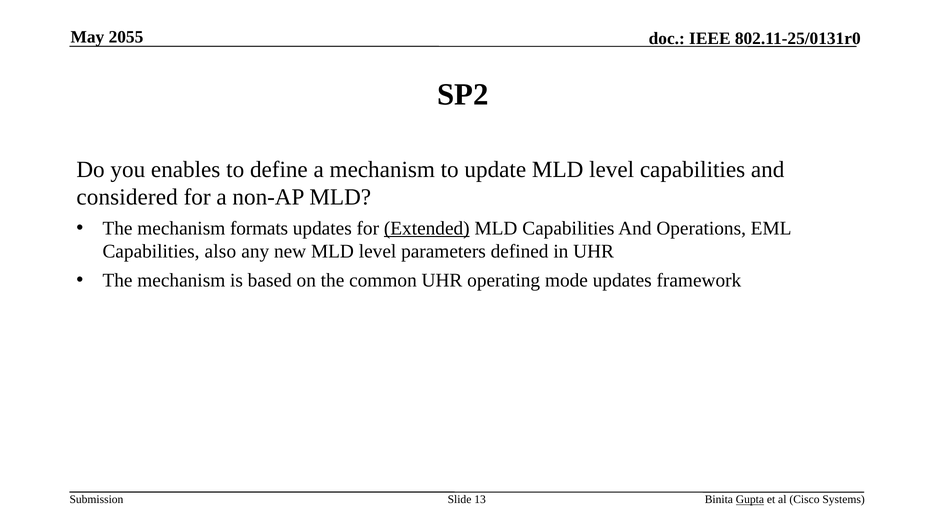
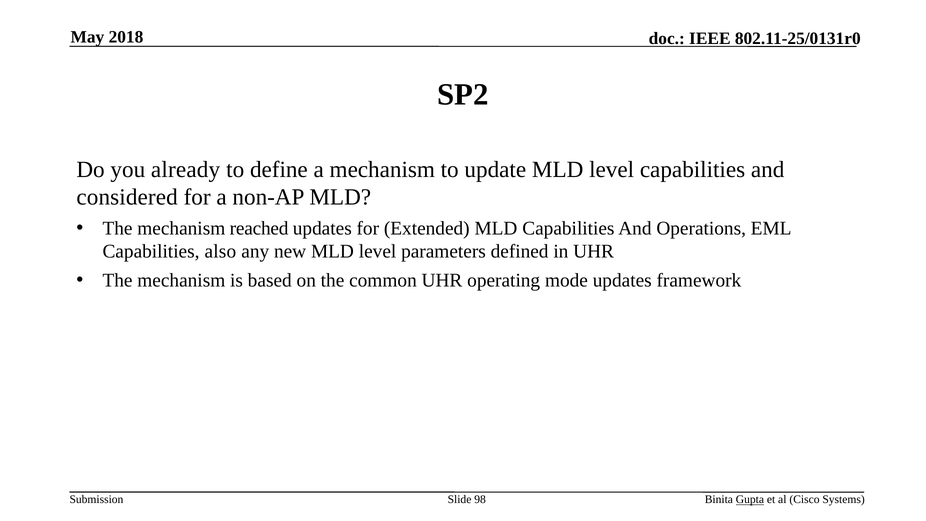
2055: 2055 -> 2018
enables: enables -> already
formats: formats -> reached
Extended underline: present -> none
13: 13 -> 98
